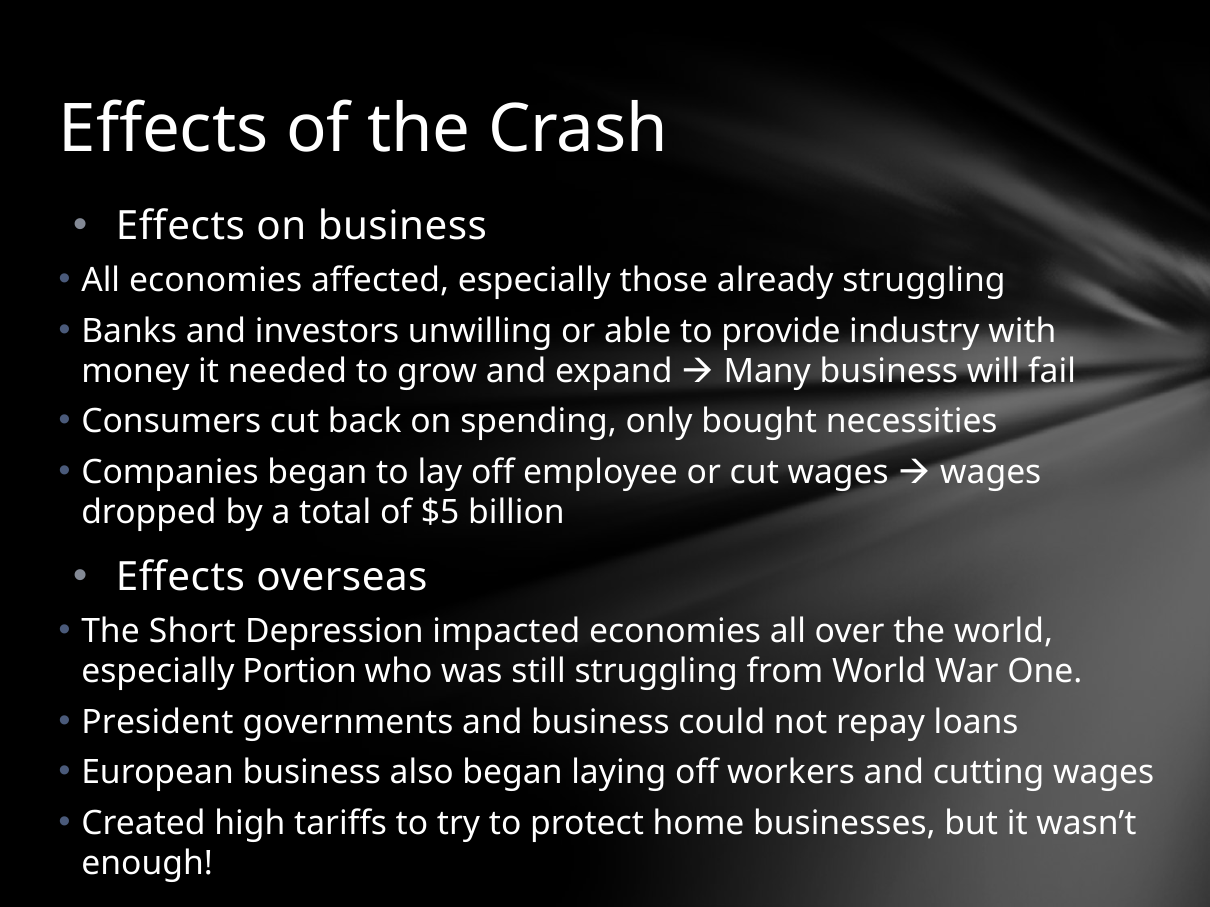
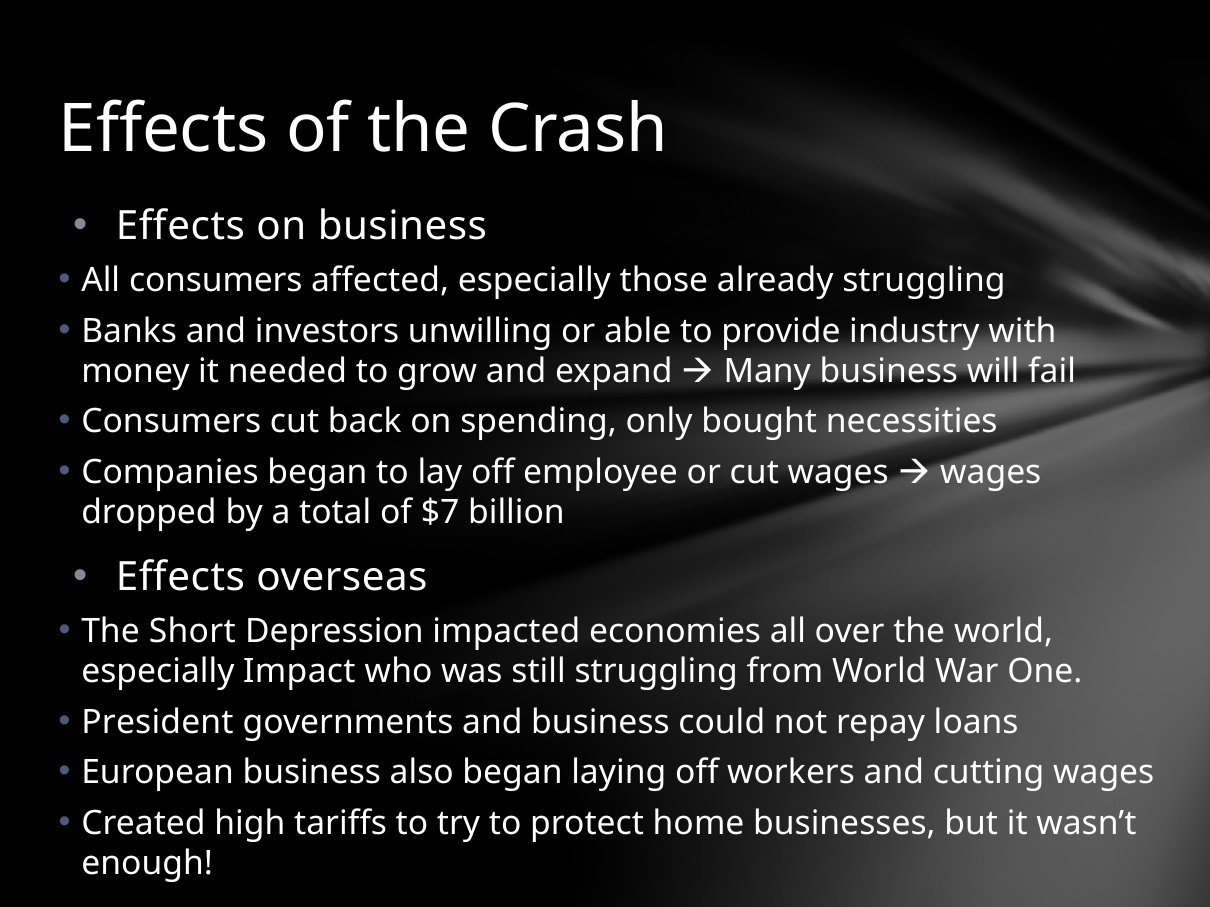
All economies: economies -> consumers
$5: $5 -> $7
Portion: Portion -> Impact
